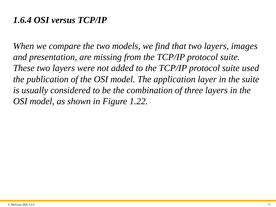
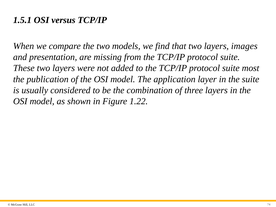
1.6.4: 1.6.4 -> 1.5.1
used: used -> most
